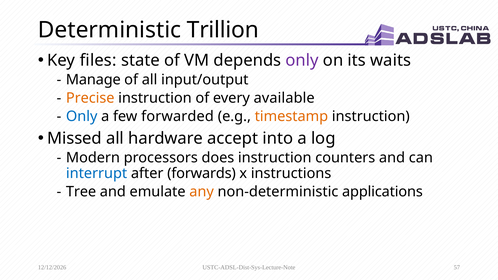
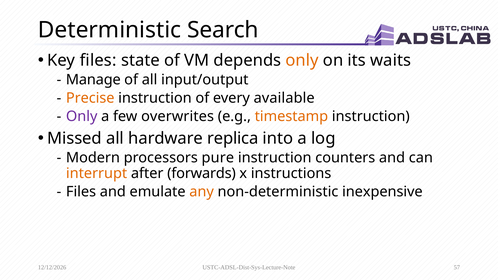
Trillion: Trillion -> Search
only at (302, 60) colour: purple -> orange
Only at (82, 116) colour: blue -> purple
forwarded: forwarded -> overwrites
accept: accept -> replica
does: does -> pure
interrupt colour: blue -> orange
Tree at (81, 192): Tree -> Files
applications: applications -> inexpensive
